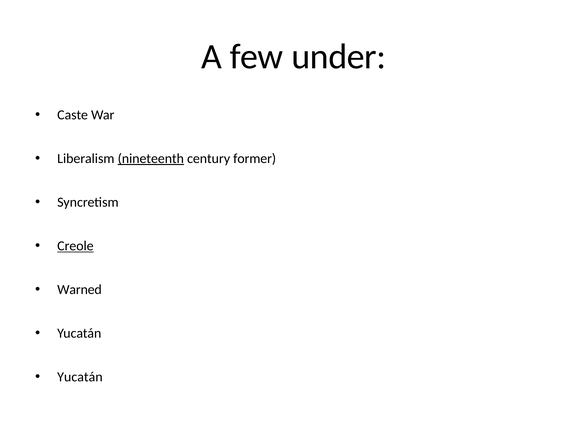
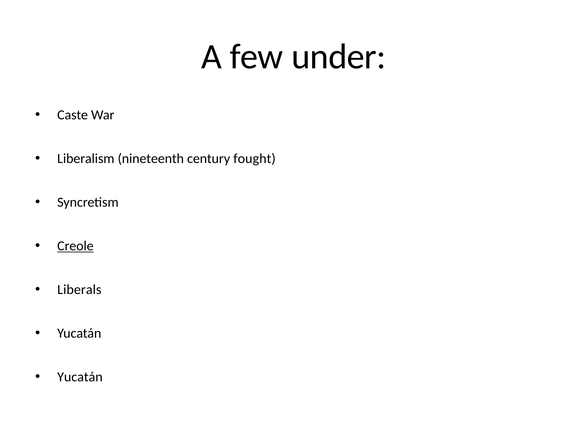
nineteenth underline: present -> none
former: former -> fought
Warned: Warned -> Liberals
